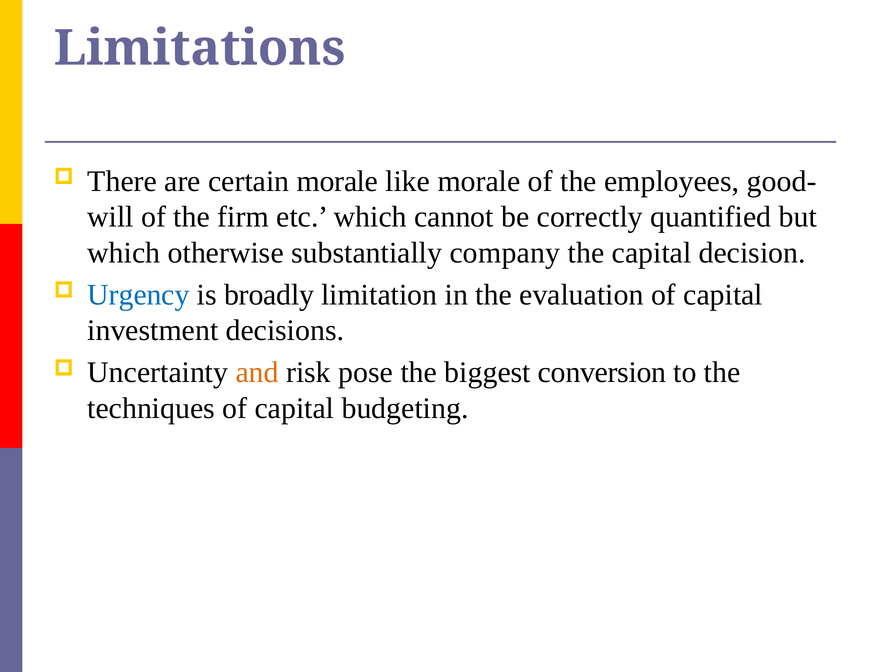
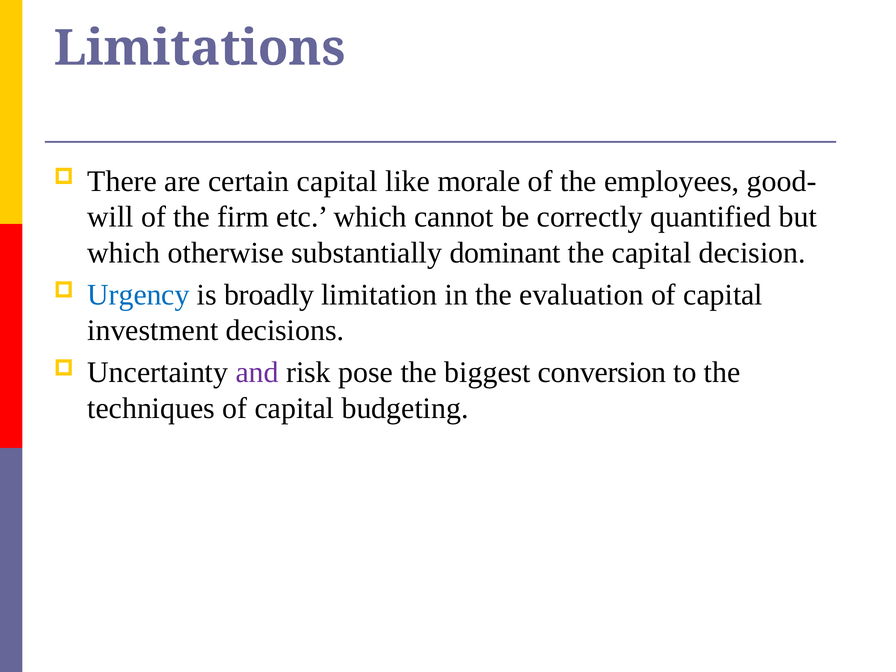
certain morale: morale -> capital
company: company -> dominant
and colour: orange -> purple
